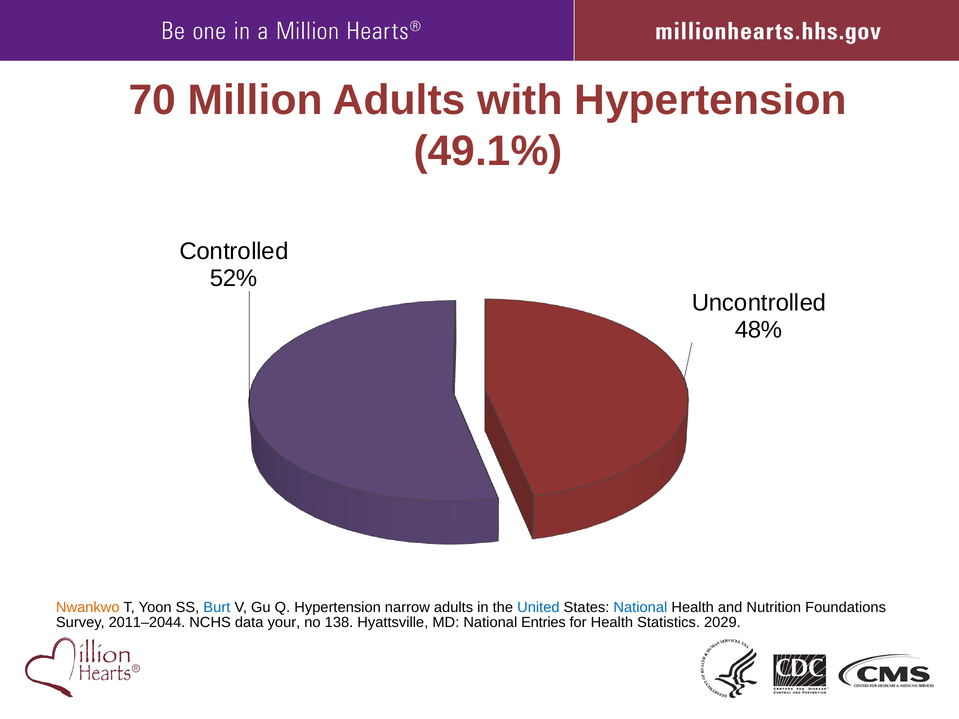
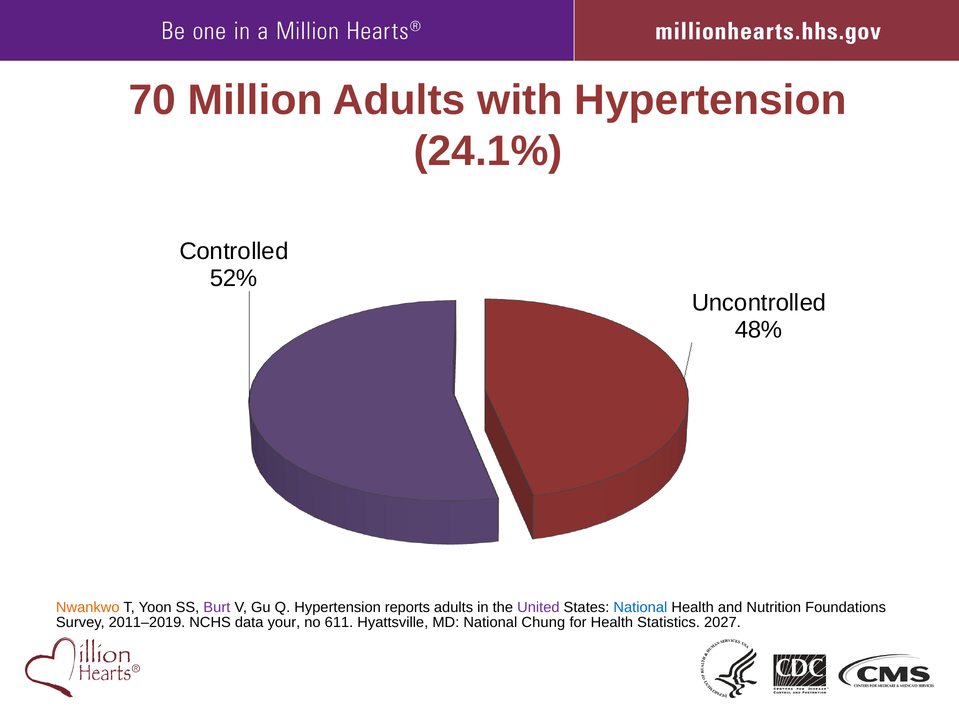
49.1%: 49.1% -> 24.1%
Burt colour: blue -> purple
narrow: narrow -> reports
United colour: blue -> purple
2011–2044: 2011–2044 -> 2011–2019
138: 138 -> 611
Entries: Entries -> Chung
2029: 2029 -> 2027
